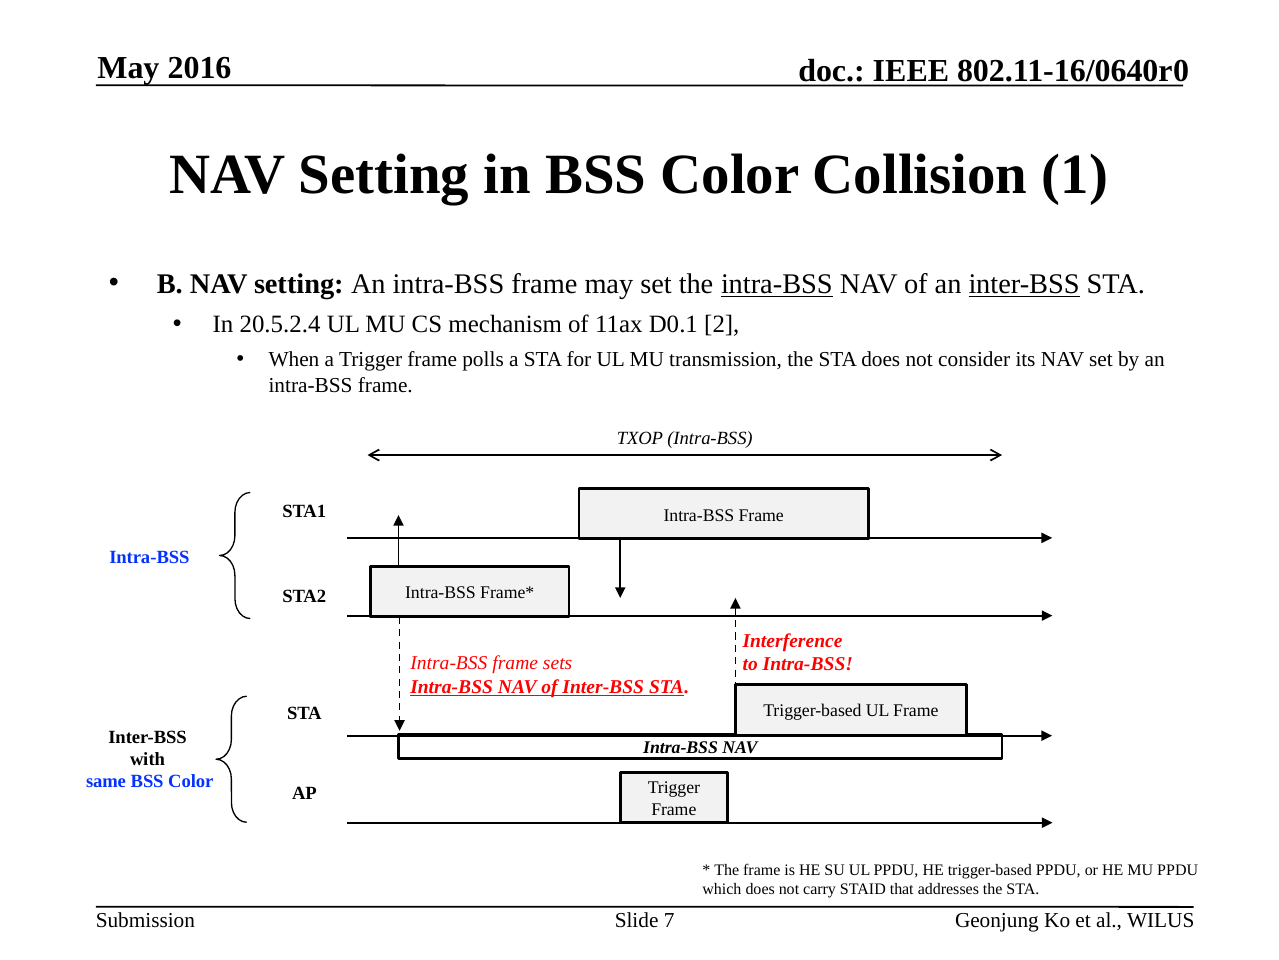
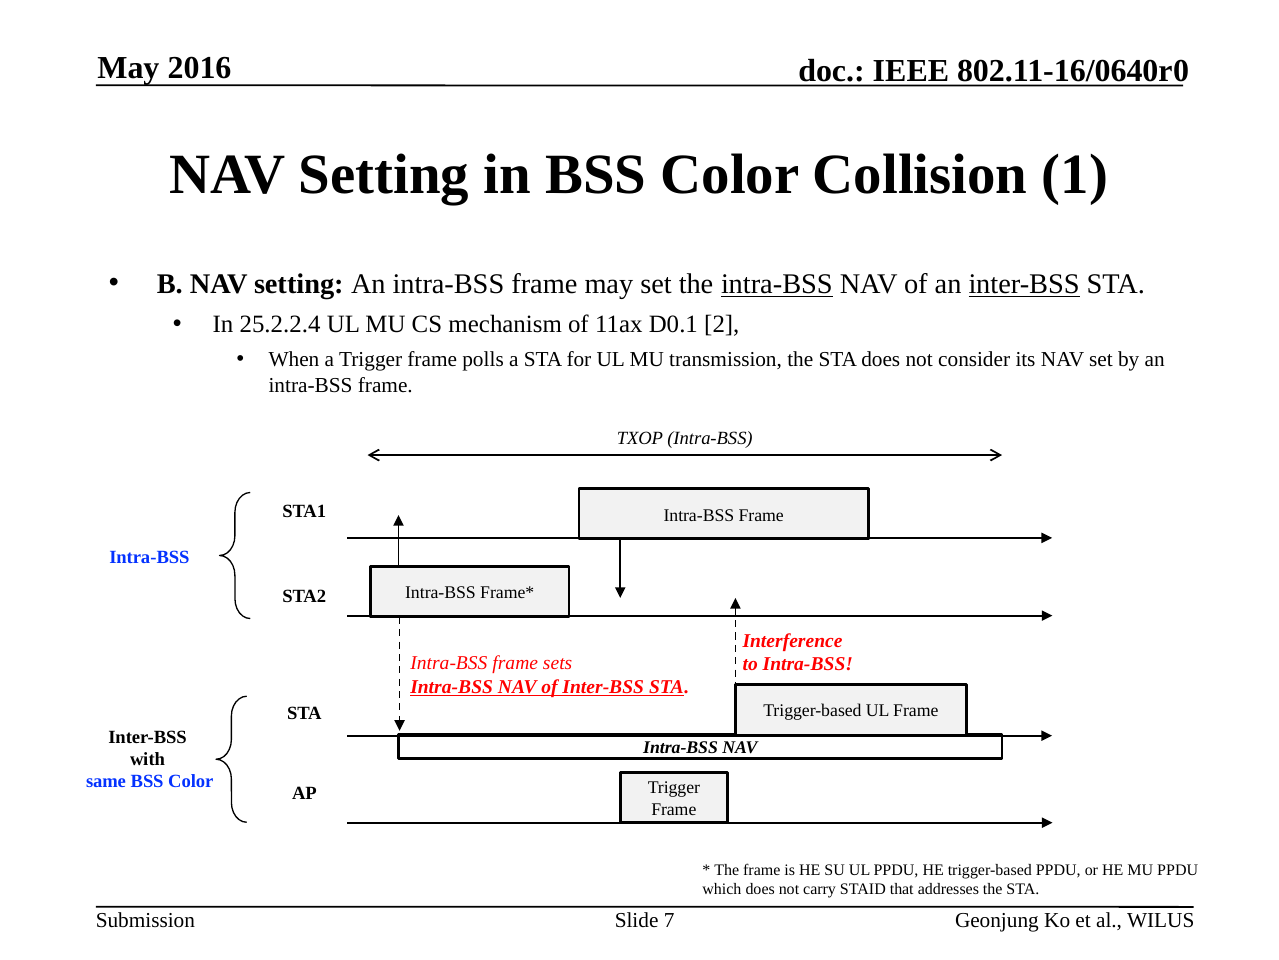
20.5.2.4: 20.5.2.4 -> 25.2.2.4
